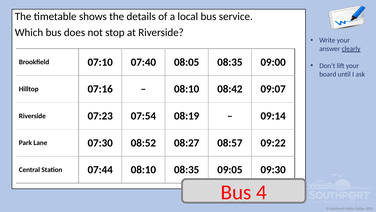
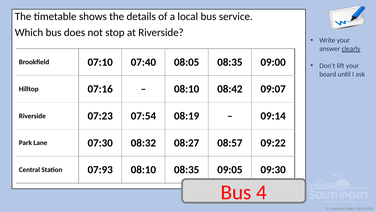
08:52: 08:52 -> 08:32
07:44: 07:44 -> 07:93
